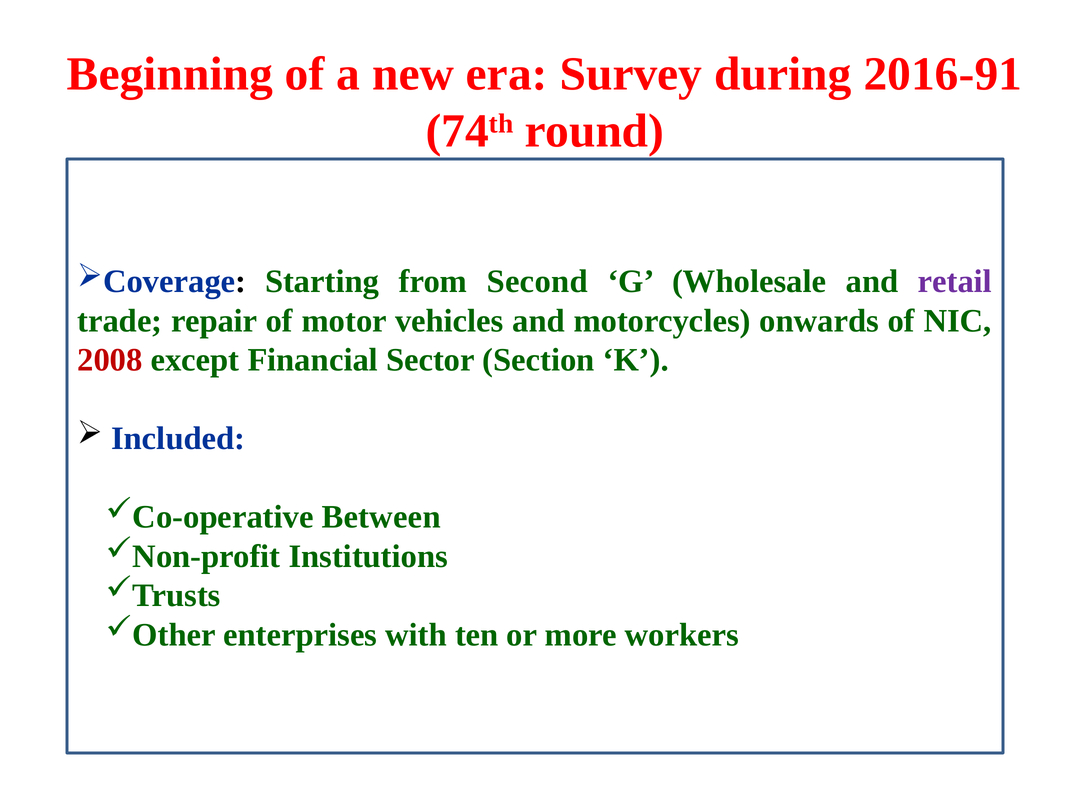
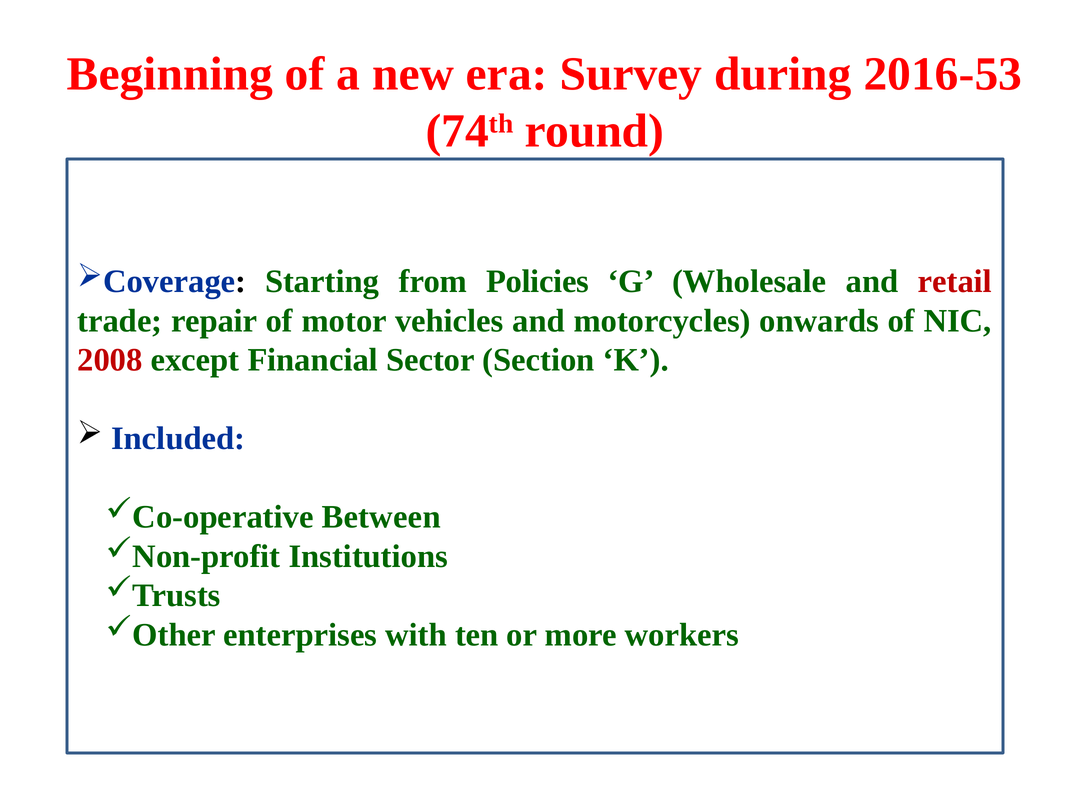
2016-91: 2016-91 -> 2016-53
Second: Second -> Policies
retail colour: purple -> red
